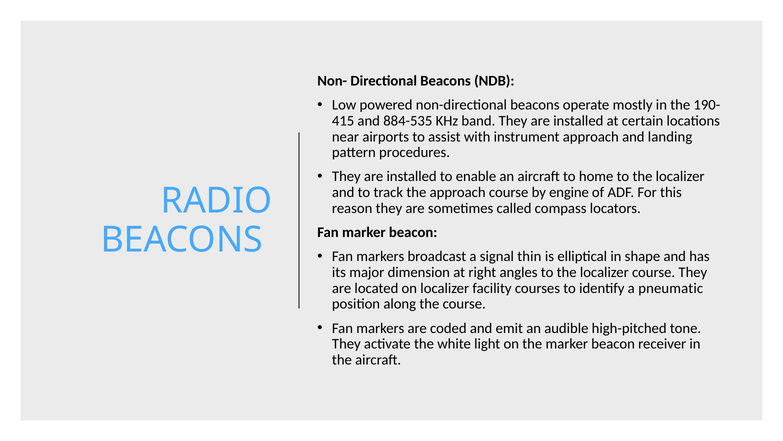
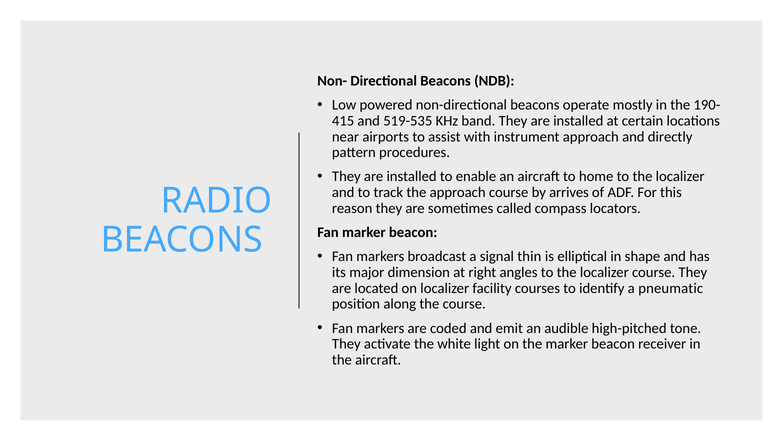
884-535: 884-535 -> 519-535
landing: landing -> directly
engine: engine -> arrives
